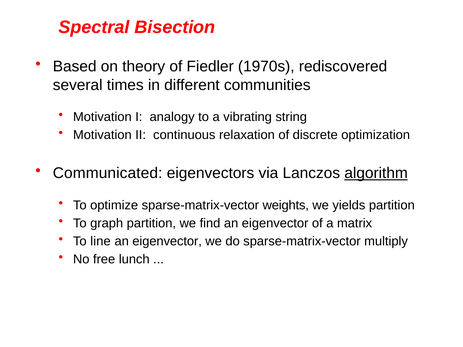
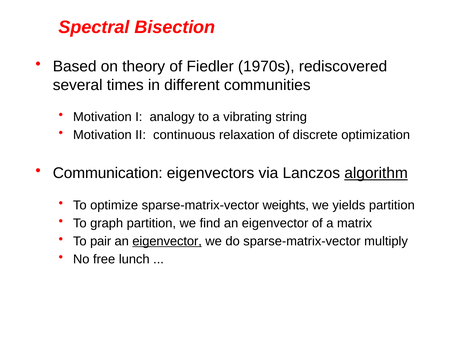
Communicated: Communicated -> Communication
line: line -> pair
eigenvector at (167, 241) underline: none -> present
